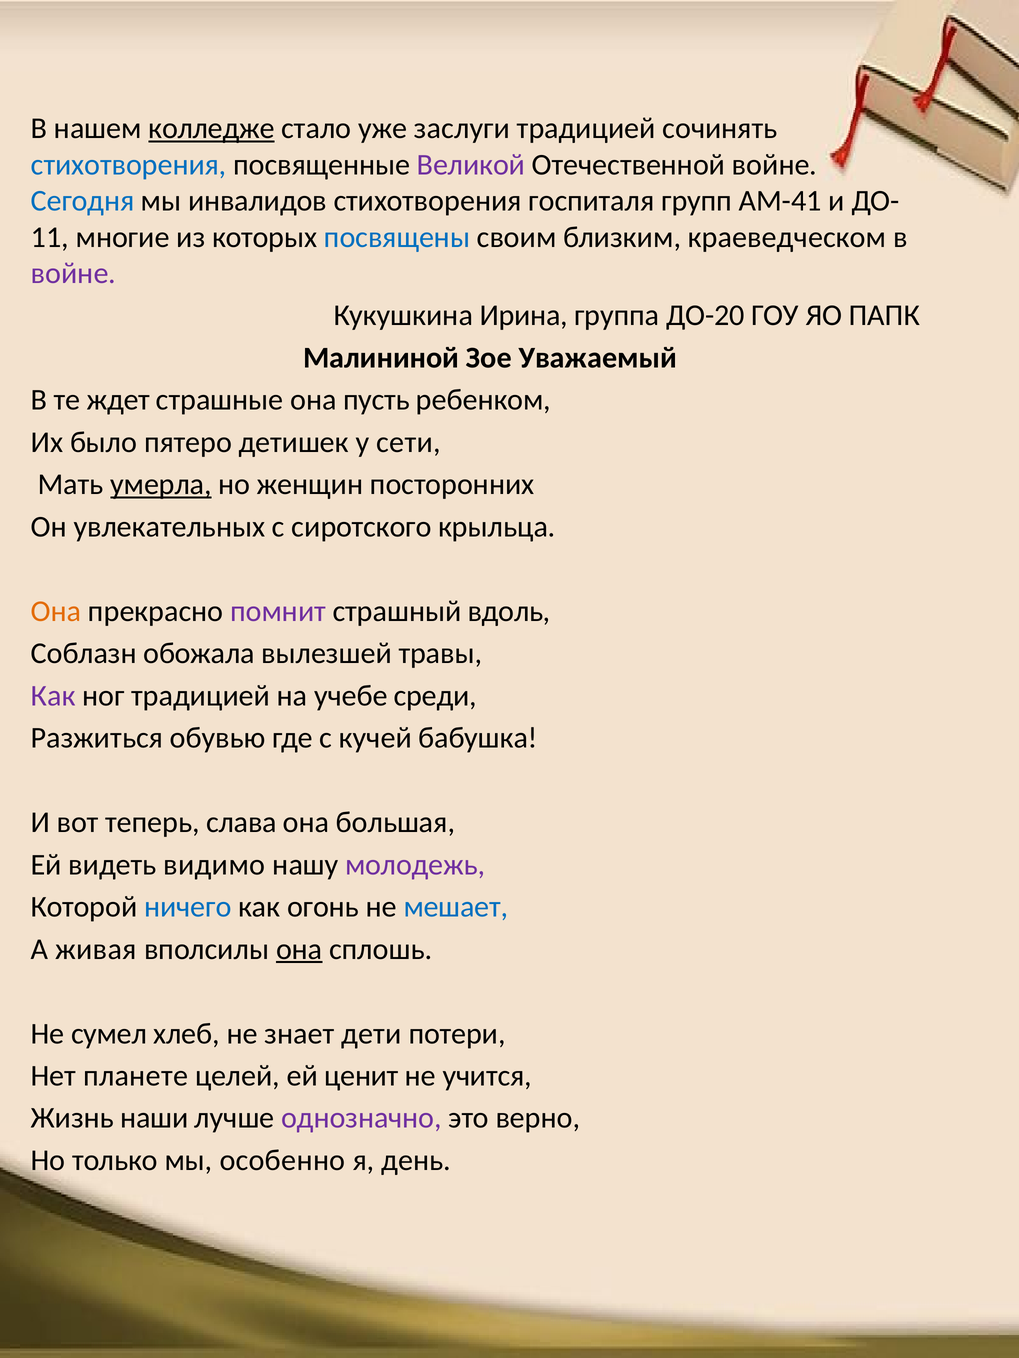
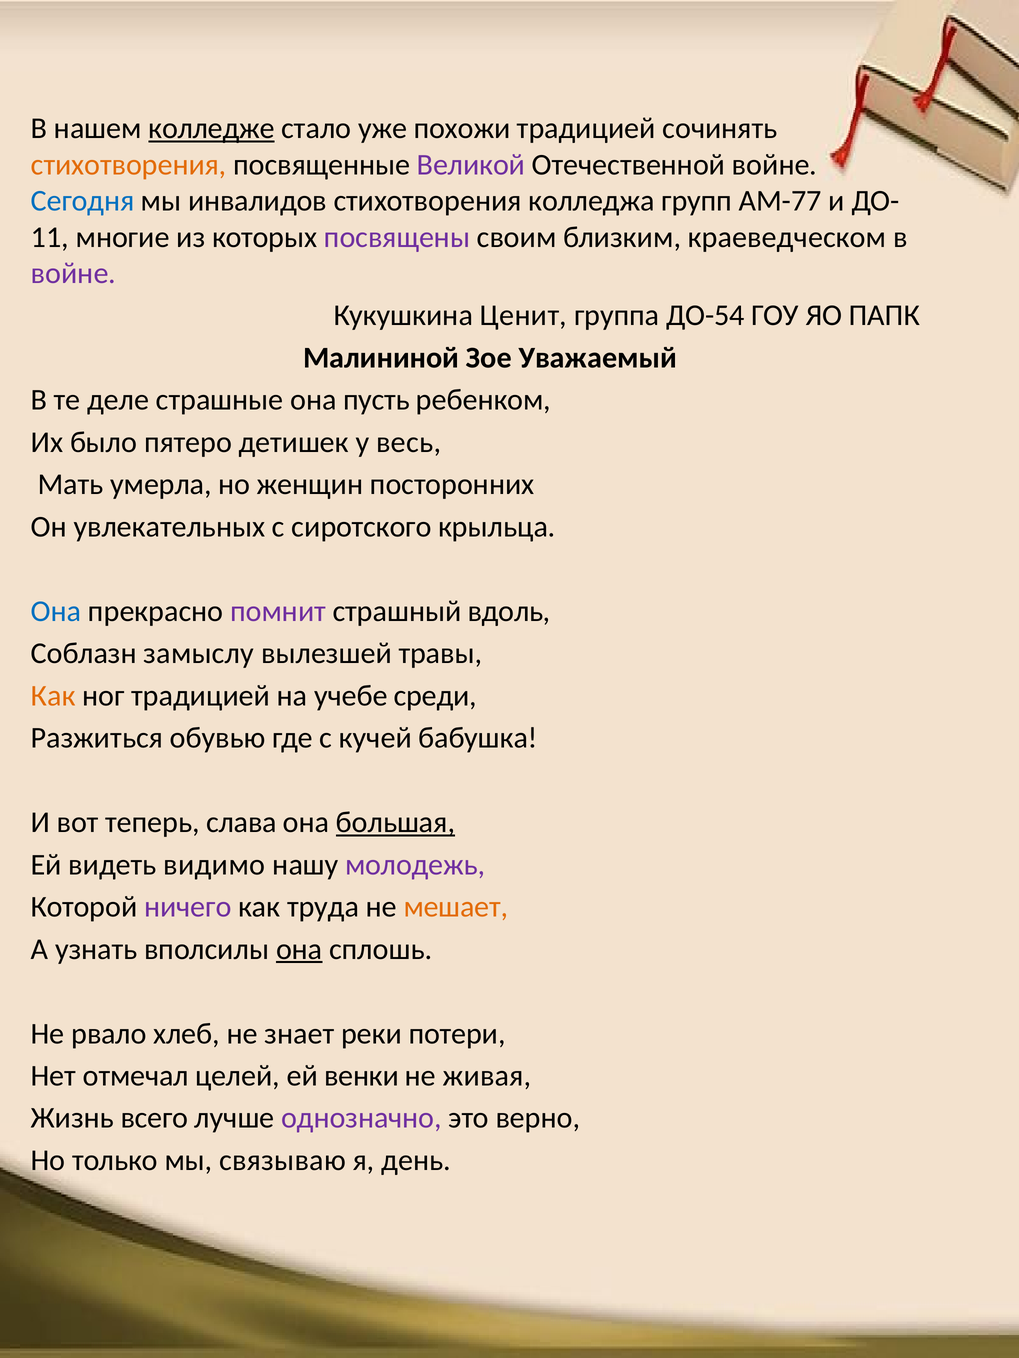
заслуги: заслуги -> похожи
стихотворения at (129, 165) colour: blue -> orange
госпиталя: госпиталя -> колледжа
АМ-41: АМ-41 -> АМ-77
посвящены colour: blue -> purple
Ирина: Ирина -> Ценит
ДО-20: ДО-20 -> ДО-54
ждет: ждет -> деле
сети: сети -> весь
умерла underline: present -> none
Она at (56, 612) colour: orange -> blue
обожала: обожала -> замыслу
Как at (53, 696) colour: purple -> orange
большая underline: none -> present
ничего colour: blue -> purple
огонь: огонь -> труда
мешает colour: blue -> orange
живая: живая -> узнать
сумел: сумел -> рвало
дети: дети -> реки
планете: планете -> отмечал
ценит: ценит -> венки
учится: учится -> живая
наши: наши -> всего
особенно: особенно -> связываю
